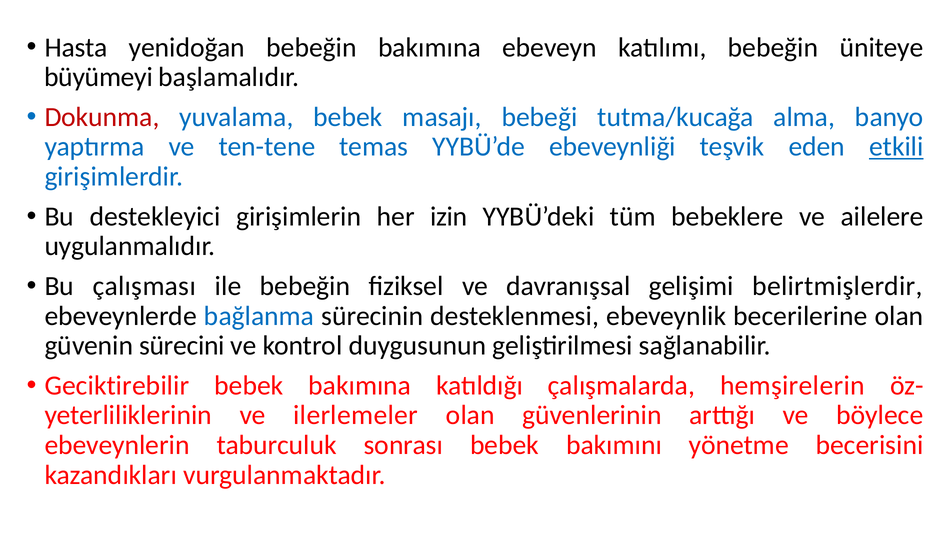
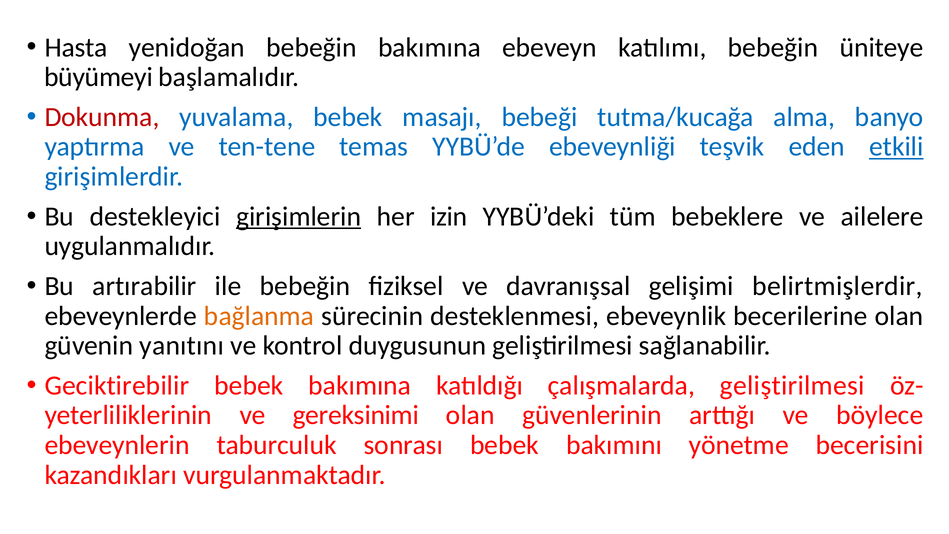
girişimlerin underline: none -> present
çalışması: çalışması -> artırabilir
bağlanma colour: blue -> orange
sürecini: sürecini -> yanıtını
çalışmalarda hemşirelerin: hemşirelerin -> geliştirilmesi
ilerlemeler: ilerlemeler -> gereksinimi
